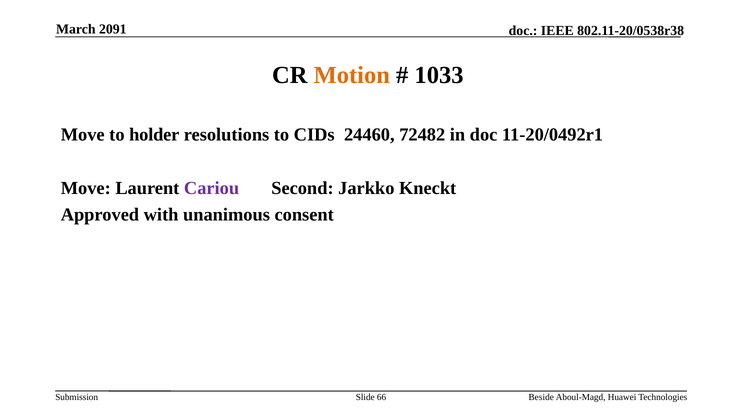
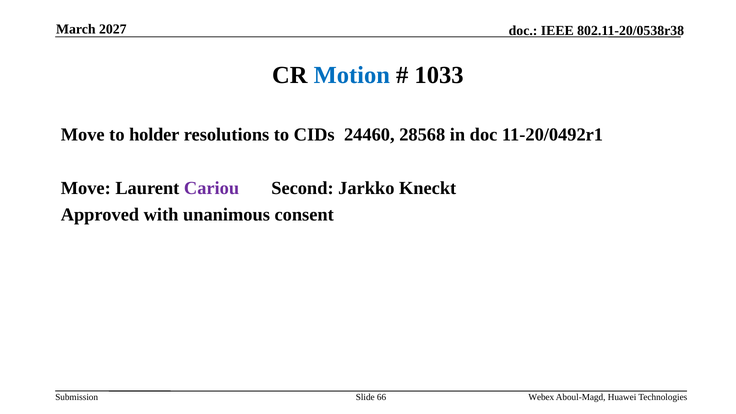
2091: 2091 -> 2027
Motion colour: orange -> blue
72482: 72482 -> 28568
Beside: Beside -> Webex
